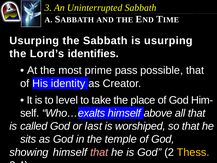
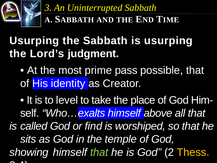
identifies: identifies -> judgment
last: last -> find
that at (99, 152) colour: pink -> light green
